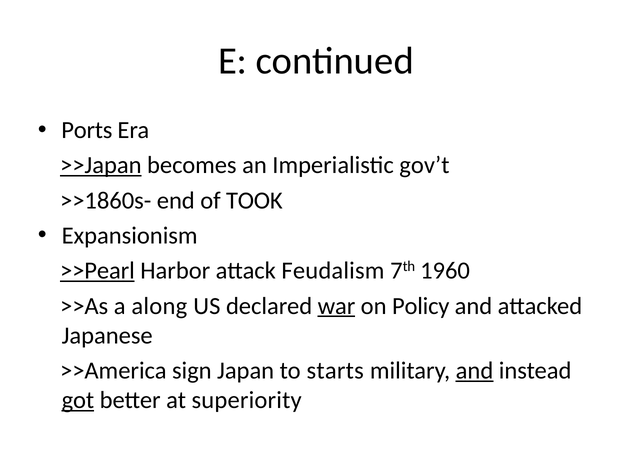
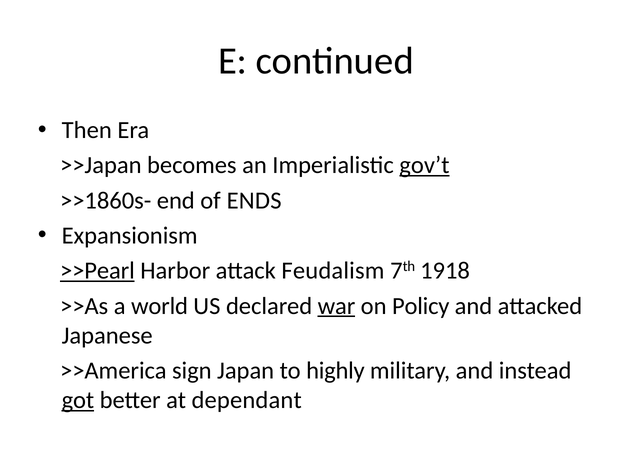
Ports: Ports -> Then
>>Japan underline: present -> none
gov’t underline: none -> present
TOOK: TOOK -> ENDS
1960: 1960 -> 1918
along: along -> world
starts: starts -> highly
and at (475, 371) underline: present -> none
superiority: superiority -> dependant
